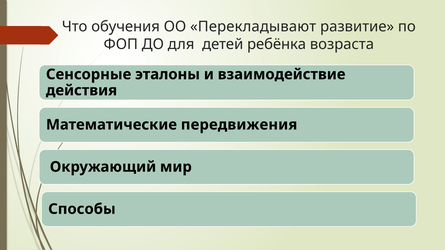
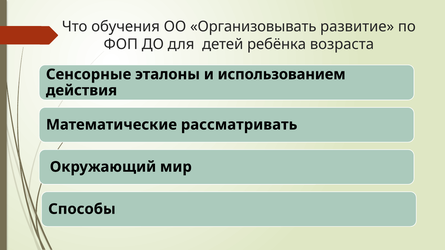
Перекладывают: Перекладывают -> Организовывать
взаимодействие: взаимодействие -> использованием
передвижения: передвижения -> рассматривать
